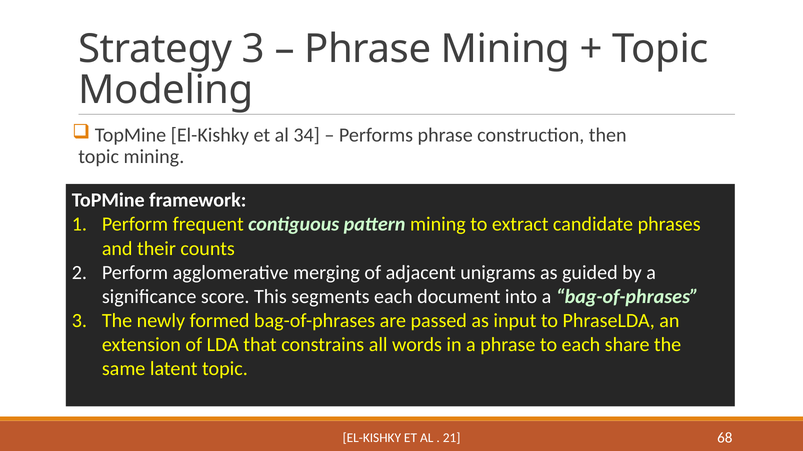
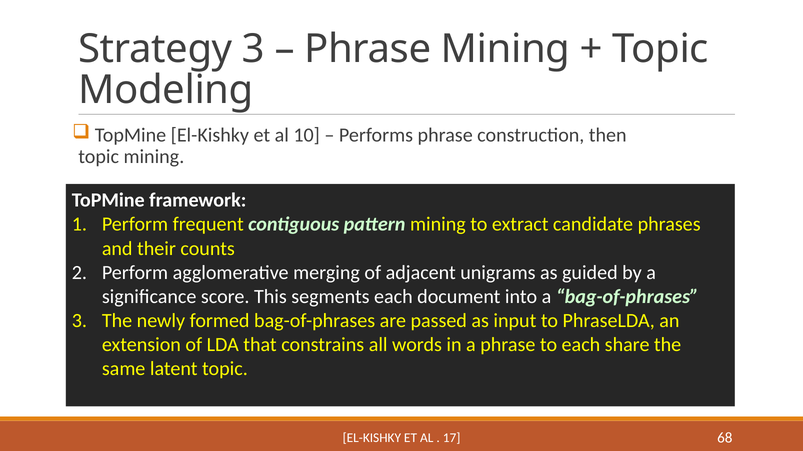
34: 34 -> 10
21: 21 -> 17
